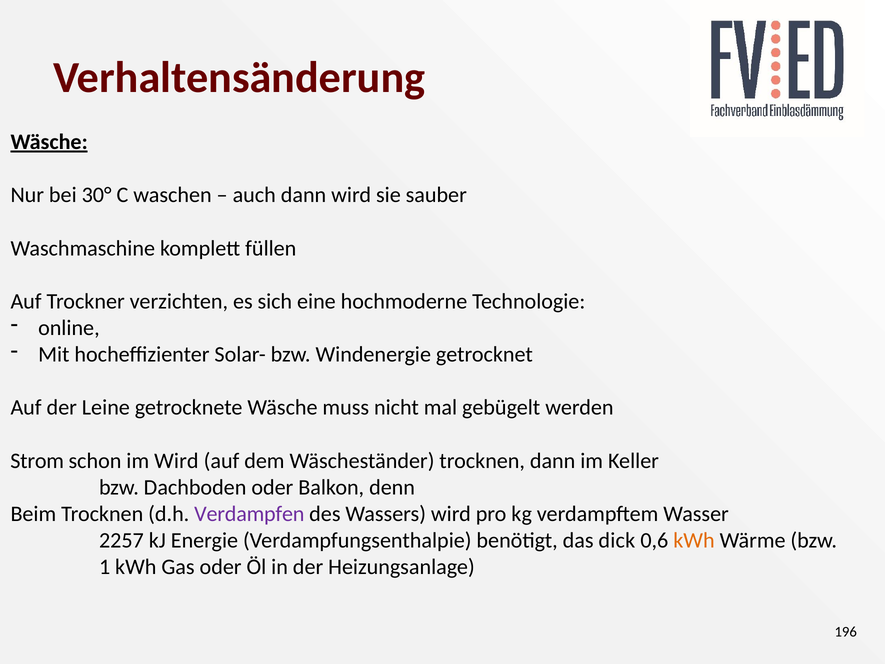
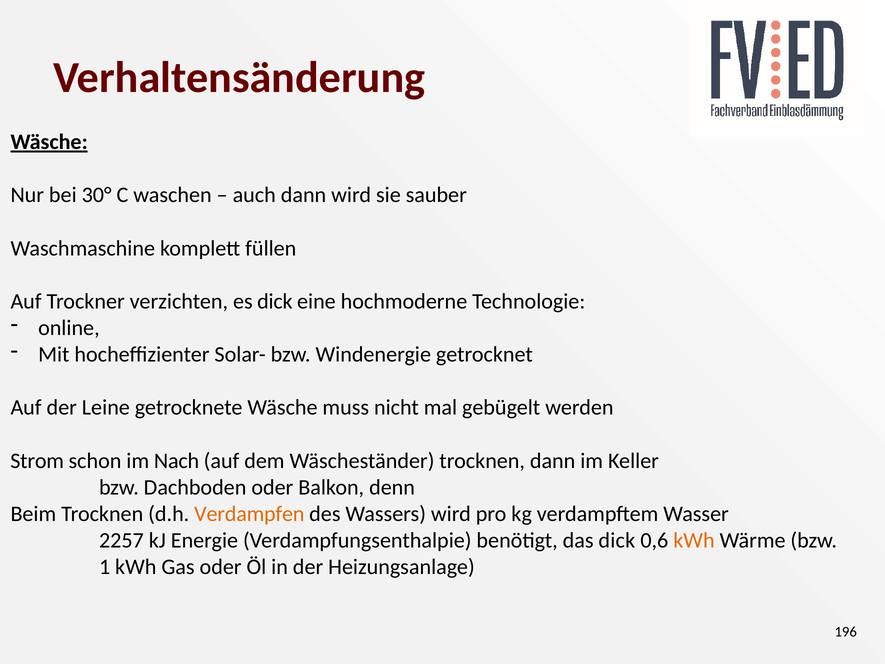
es sich: sich -> dick
im Wird: Wird -> Nach
Verdampfen colour: purple -> orange
